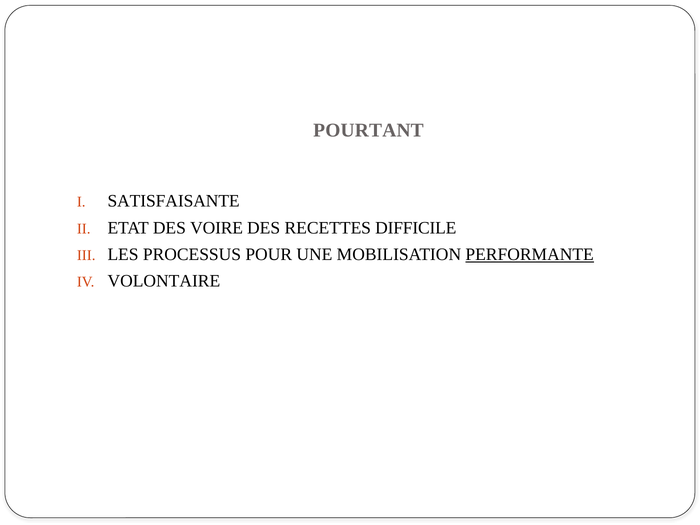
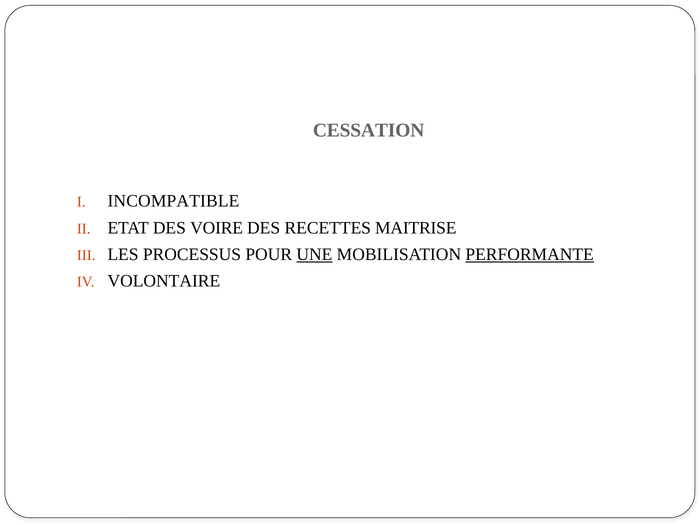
POURTANT: POURTANT -> CESSATION
SATISFAISANTE: SATISFAISANTE -> INCOMPATIBLE
DIFFICILE: DIFFICILE -> MAITRISE
UNE underline: none -> present
